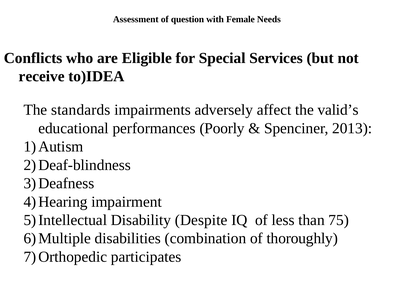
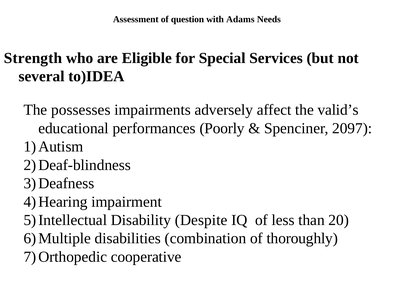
Female: Female -> Adams
Conflicts: Conflicts -> Strength
receive: receive -> several
standards: standards -> possesses
2013: 2013 -> 2097
75: 75 -> 20
participates: participates -> cooperative
